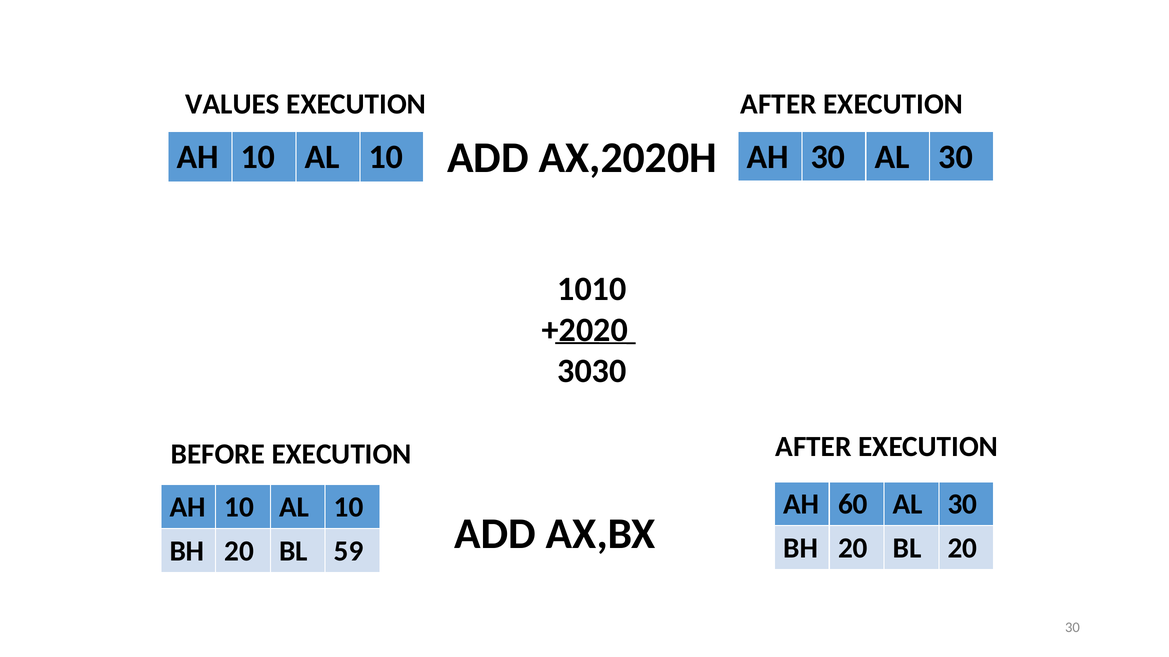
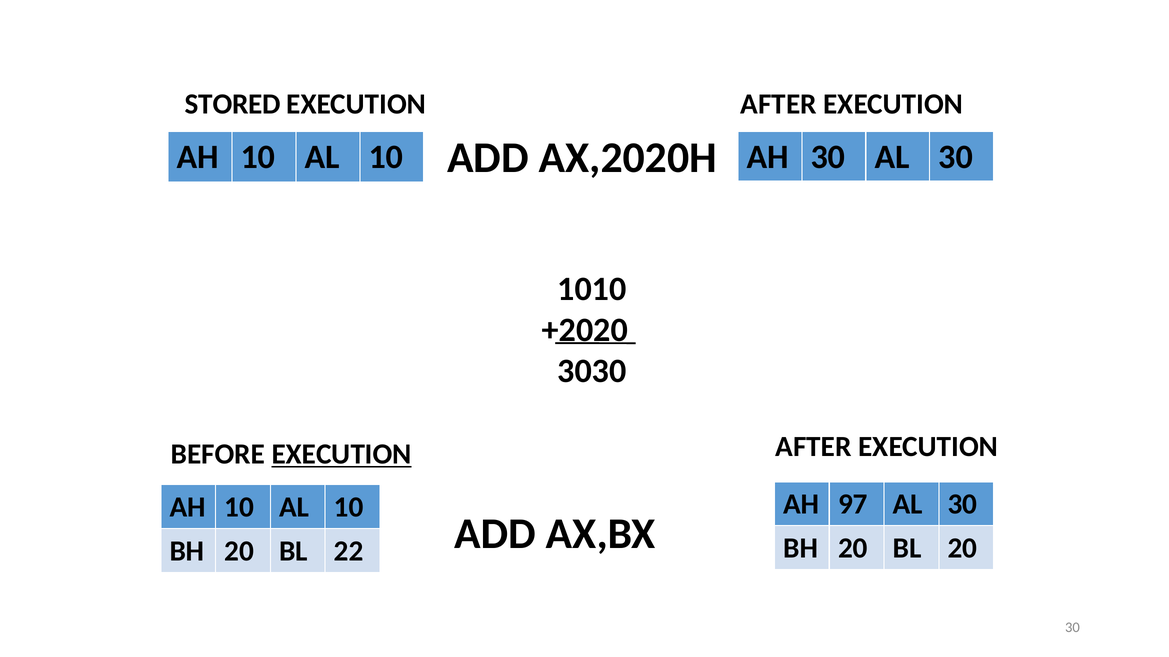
VALUES: VALUES -> STORED
EXECUTION at (342, 455) underline: none -> present
60: 60 -> 97
59: 59 -> 22
